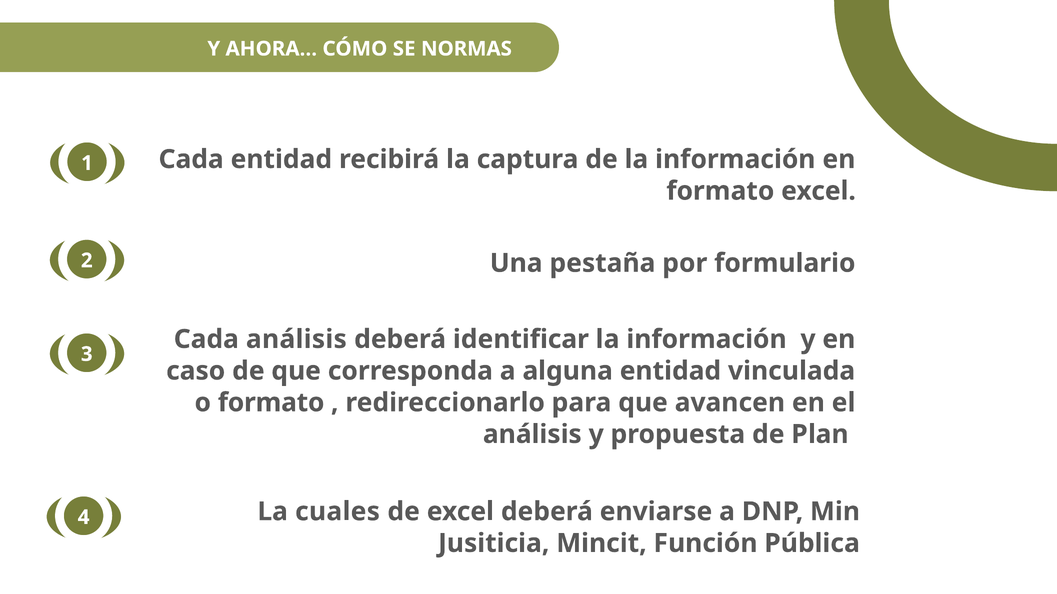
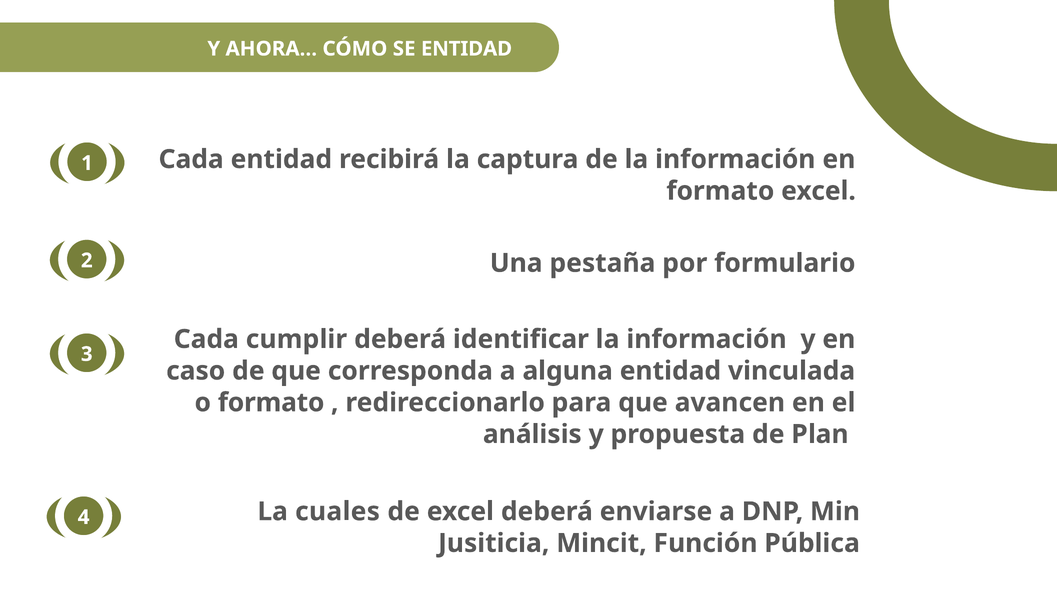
SE NORMAS: NORMAS -> ENTIDAD
Cada análisis: análisis -> cumplir
